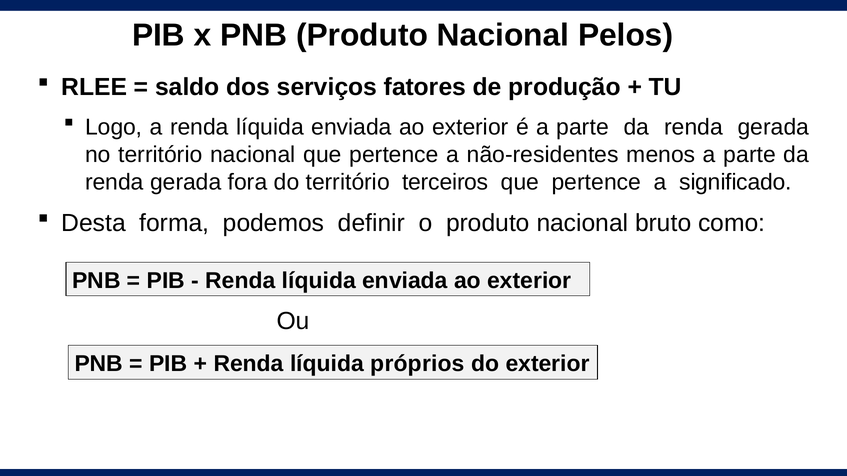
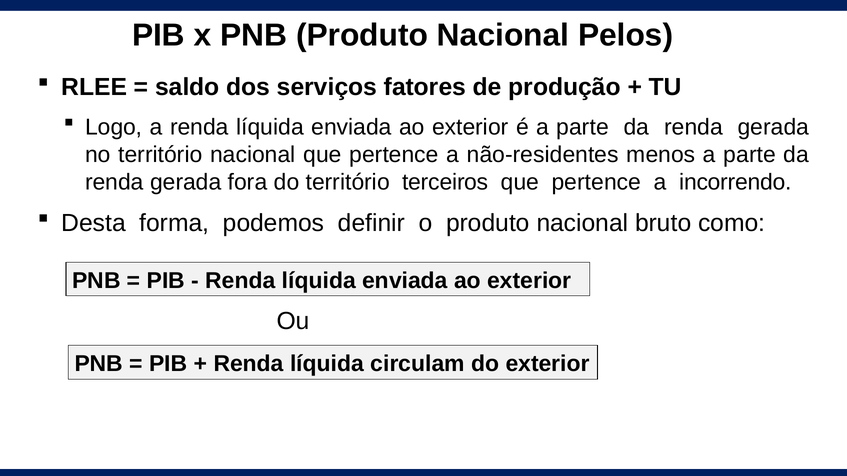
significado: significado -> incorrendo
próprios: próprios -> circulam
